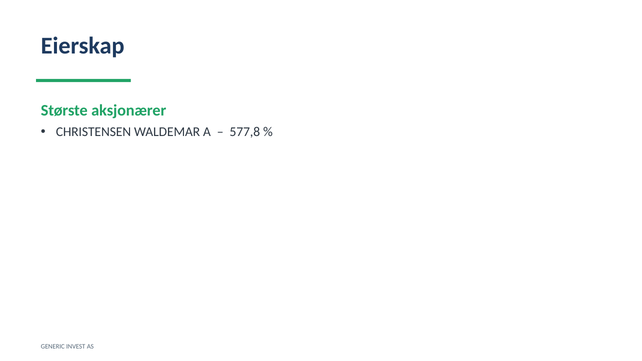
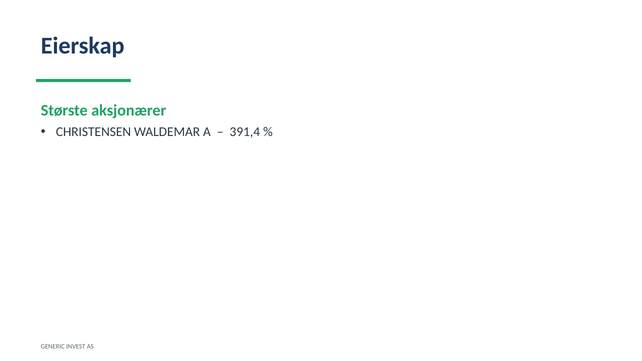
577,8: 577,8 -> 391,4
